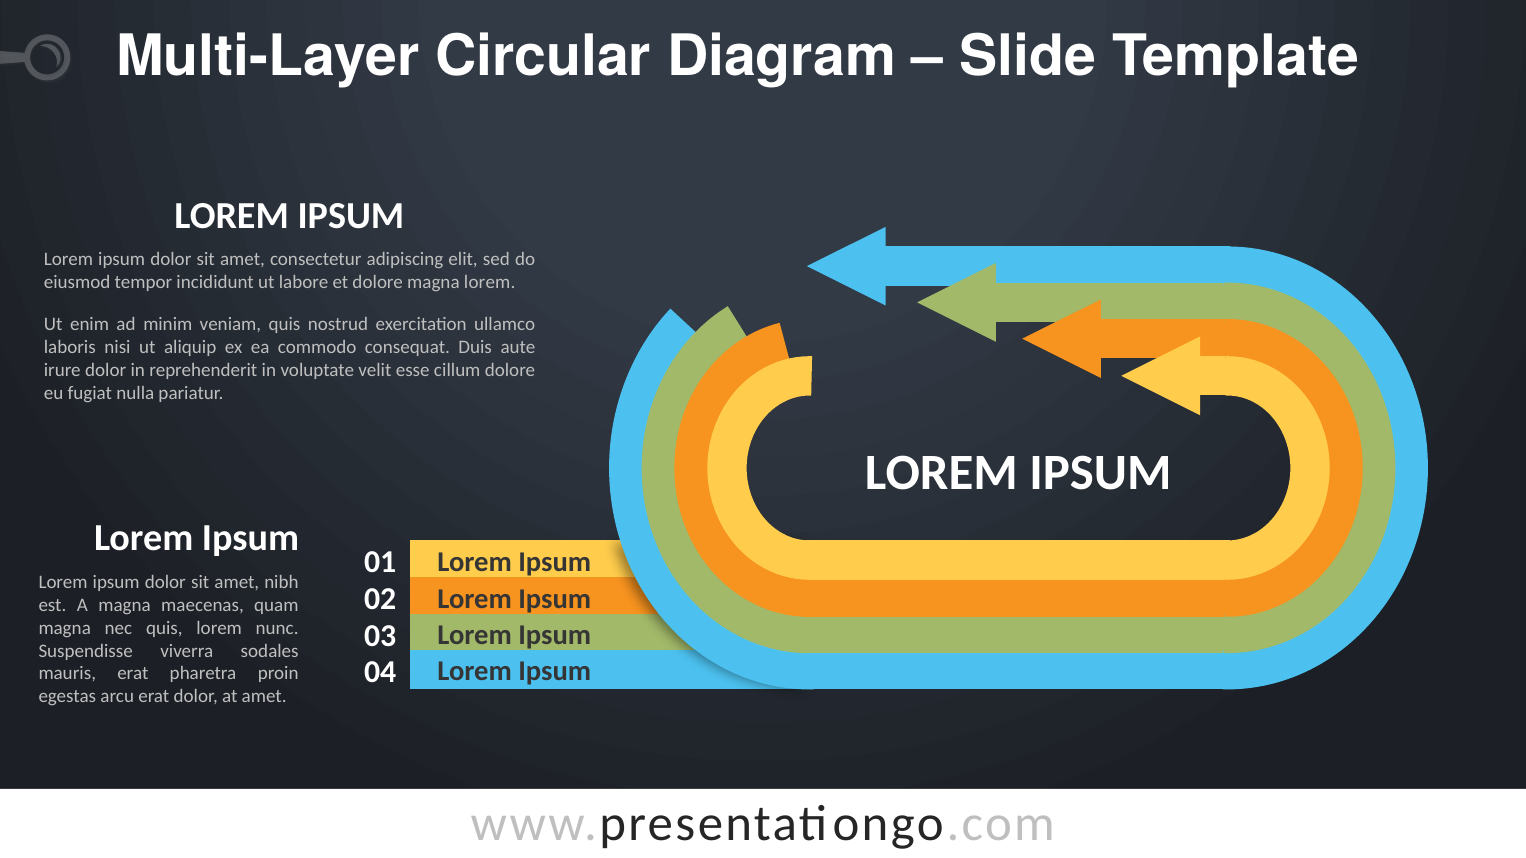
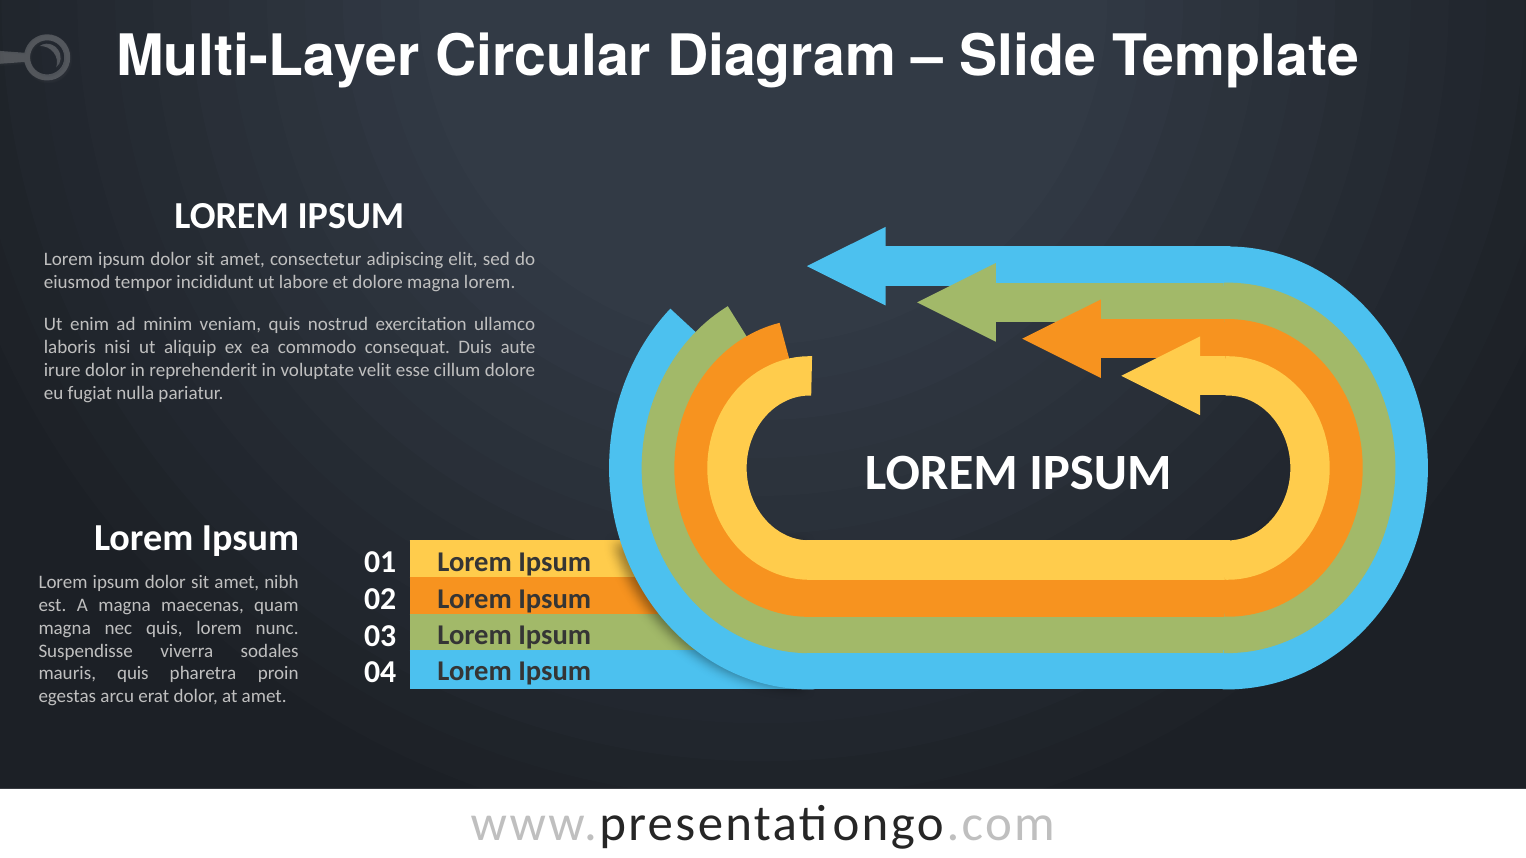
mauris erat: erat -> quis
